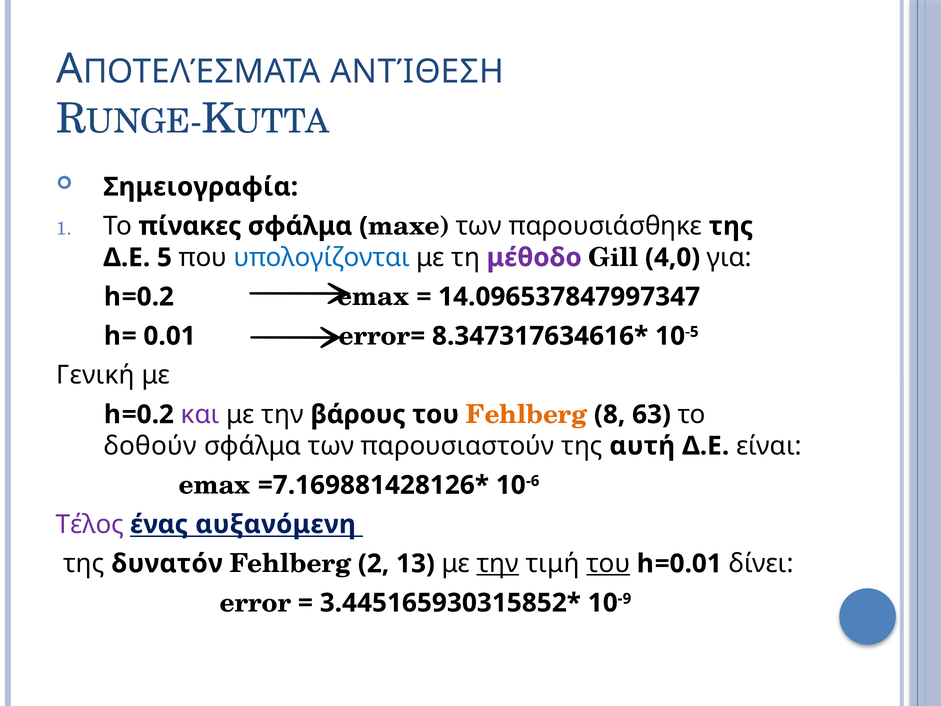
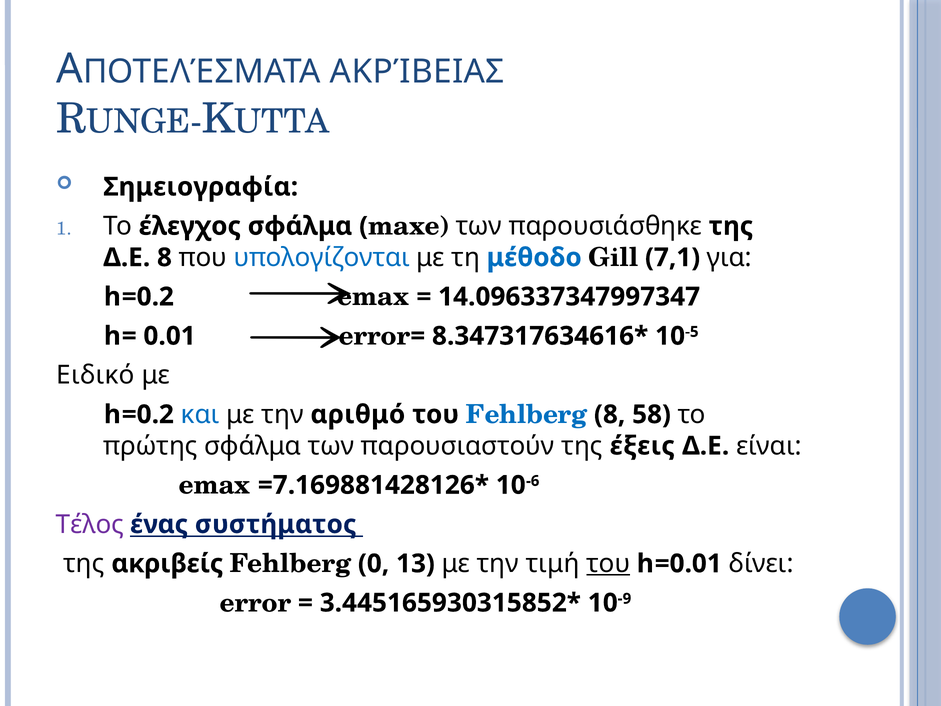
ΑΝΤΊΘΕΣΗ: ΑΝΤΊΘΕΣΗ -> ΑΚΡΊΒΕΙΑΣ
πίνακες: πίνακες -> έλεγχος
Δ.Ε 5: 5 -> 8
μέθοδο colour: purple -> blue
4,0: 4,0 -> 7,1
14.096537847997347: 14.096537847997347 -> 14.096337347997347
Γενική: Γενική -> Ειδικό
και colour: purple -> blue
βάρους: βάρους -> αριθμό
Fehlberg at (527, 414) colour: orange -> blue
63: 63 -> 58
δοθούν: δοθούν -> πρώτης
αυτή: αυτή -> έξεις
αυξανόμενη: αυξανόμενη -> συστήματος
δυνατόν: δυνατόν -> ακριβείς
2: 2 -> 0
την at (498, 563) underline: present -> none
